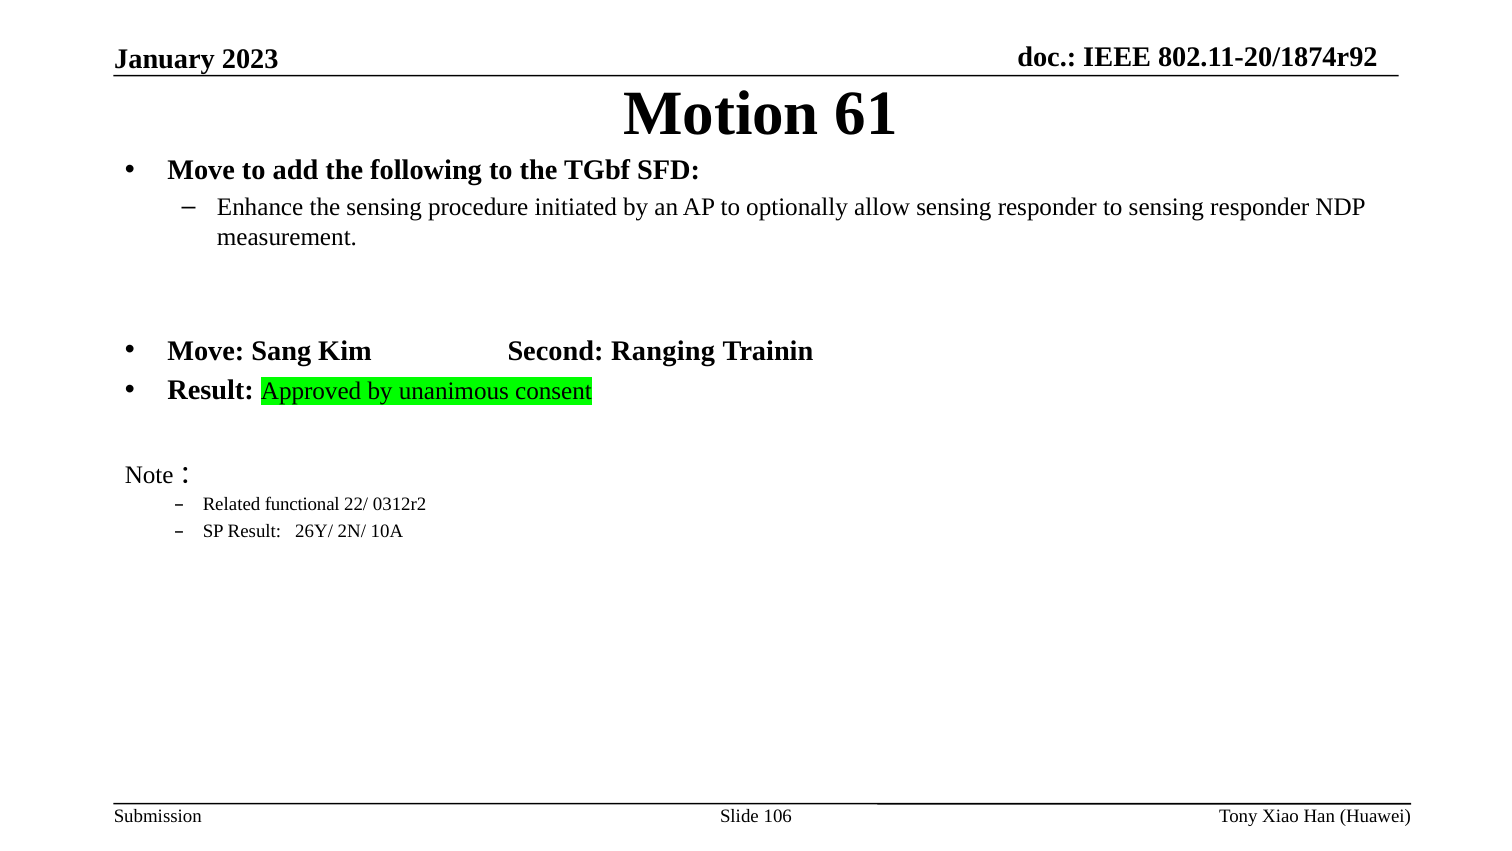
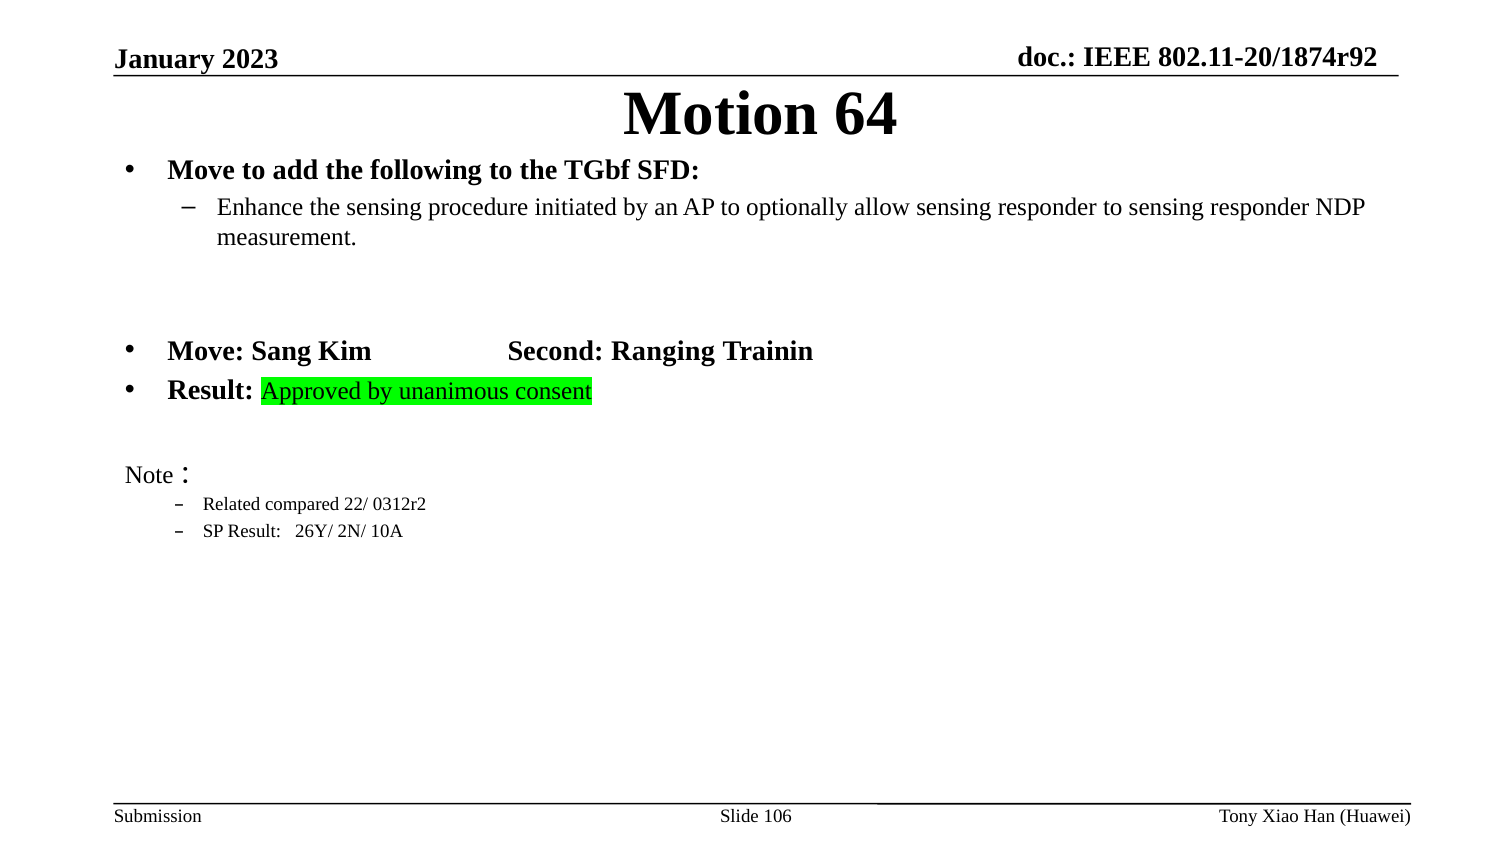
61: 61 -> 64
functional: functional -> compared
